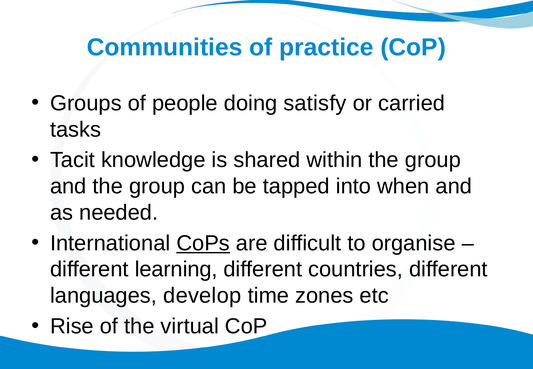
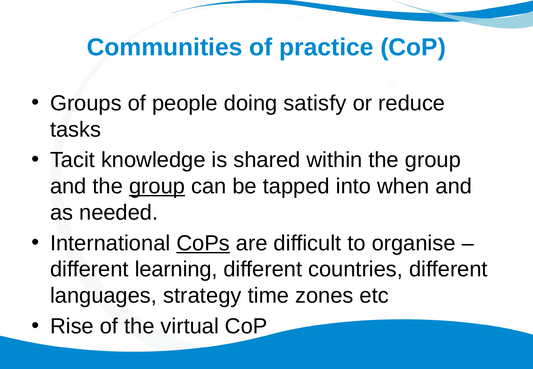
carried: carried -> reduce
group at (157, 186) underline: none -> present
develop: develop -> strategy
